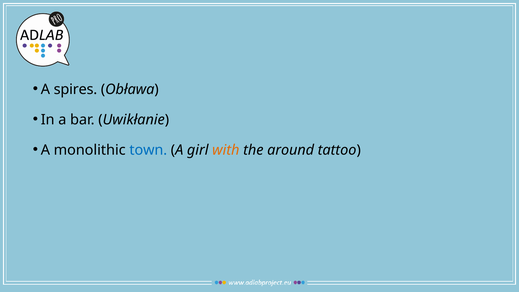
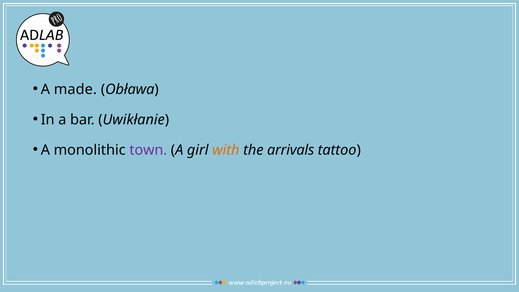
spires: spires -> made
town colour: blue -> purple
around: around -> arrivals
